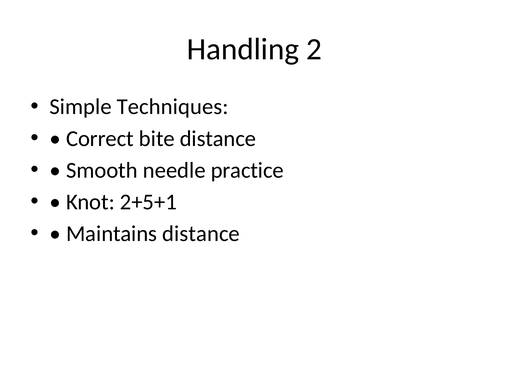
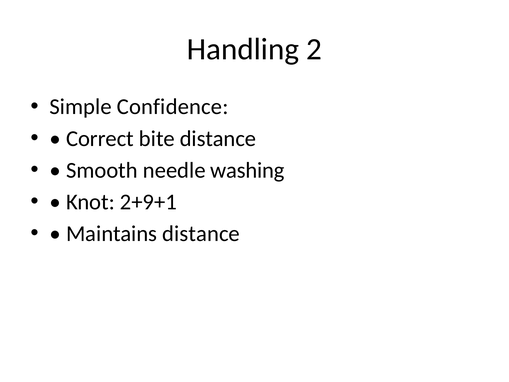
Techniques: Techniques -> Confidence
practice: practice -> washing
2+5+1: 2+5+1 -> 2+9+1
